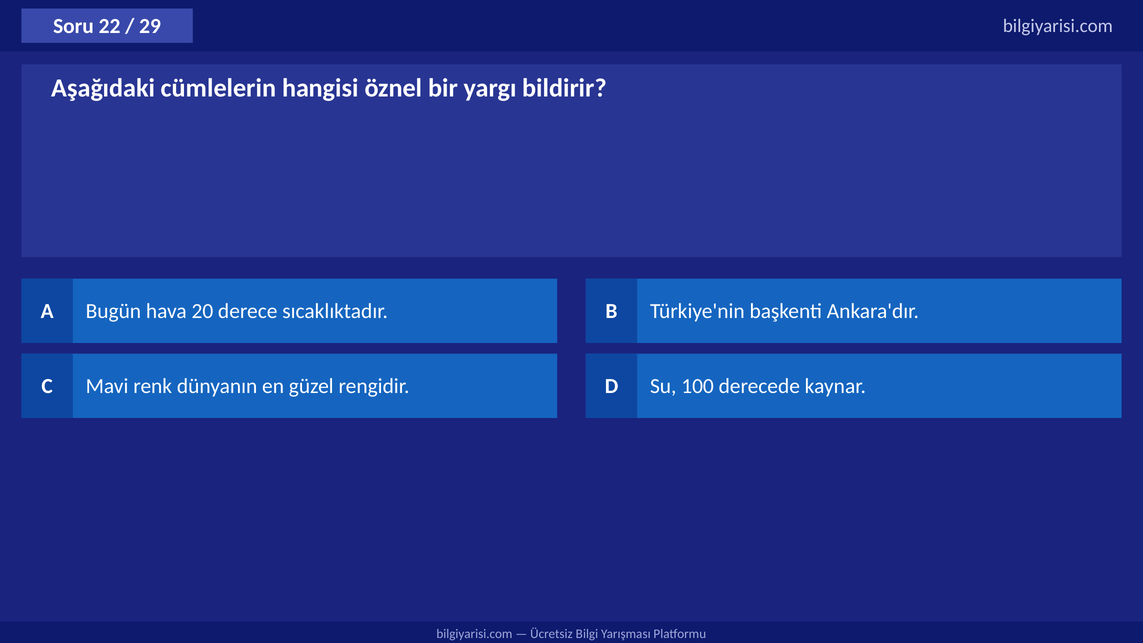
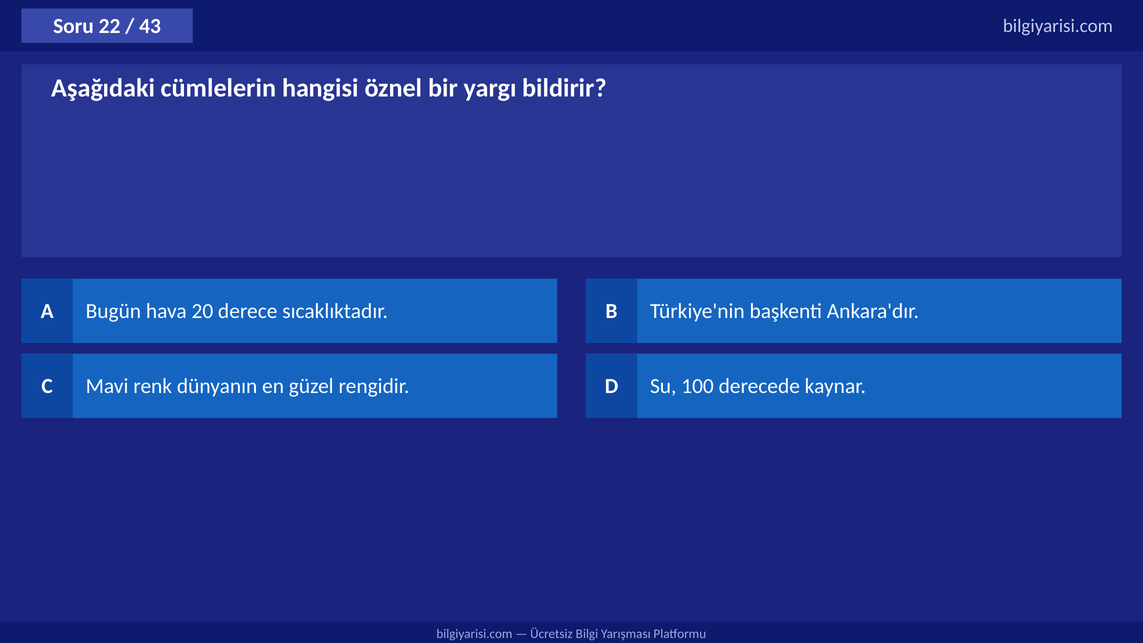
29: 29 -> 43
